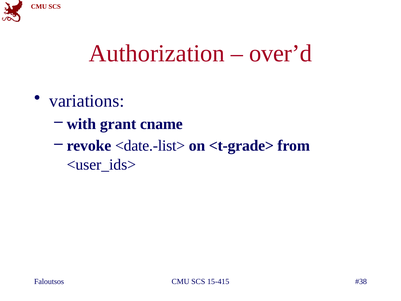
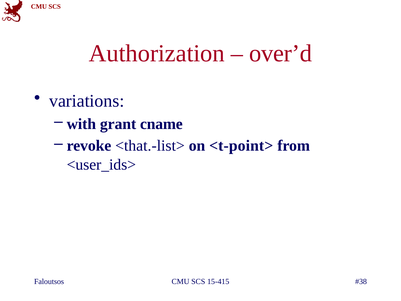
<date.-list>: <date.-list> -> <that.-list>
<t-grade>: <t-grade> -> <t-point>
